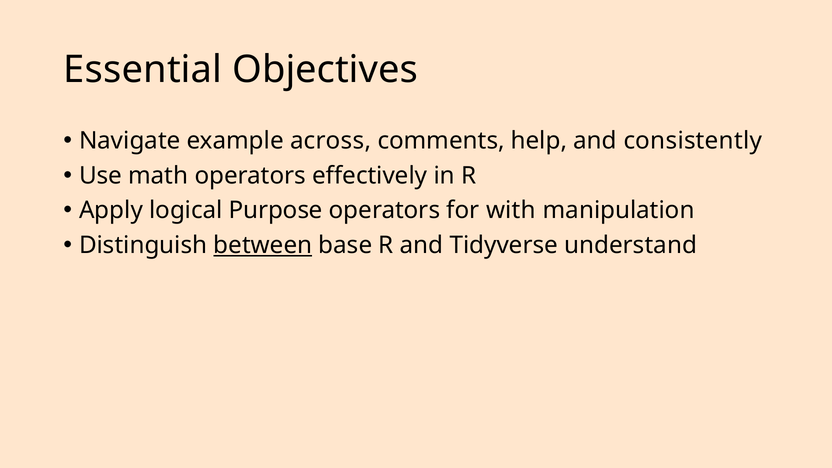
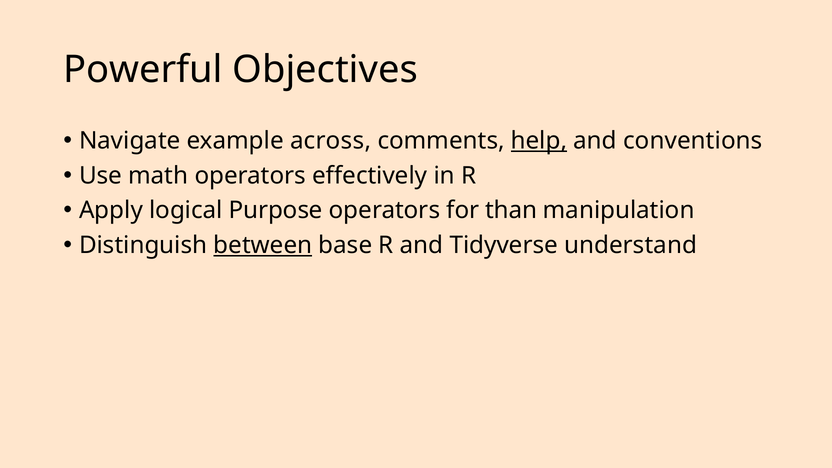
Essential: Essential -> Powerful
help underline: none -> present
consistently: consistently -> conventions
with: with -> than
